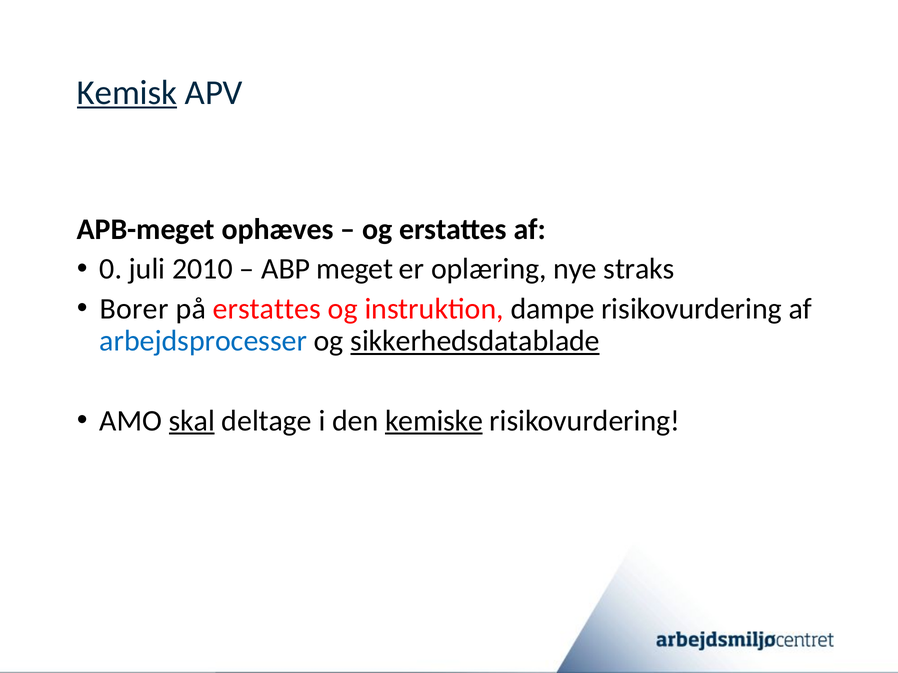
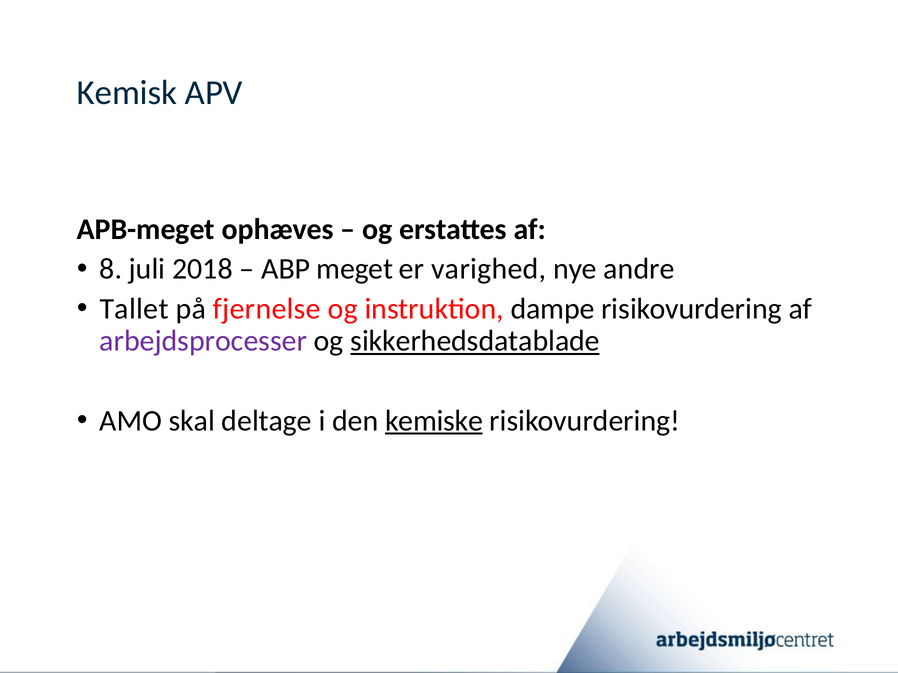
Kemisk underline: present -> none
0: 0 -> 8
2010: 2010 -> 2018
oplæring: oplæring -> varighed
straks: straks -> andre
Borer: Borer -> Tallet
på erstattes: erstattes -> fjernelse
arbejdsprocesser colour: blue -> purple
skal underline: present -> none
